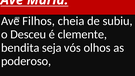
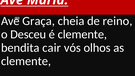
Filhos: Filhos -> Graça
subiu: subiu -> reino
seja: seja -> cair
poderoso at (26, 61): poderoso -> clemente
